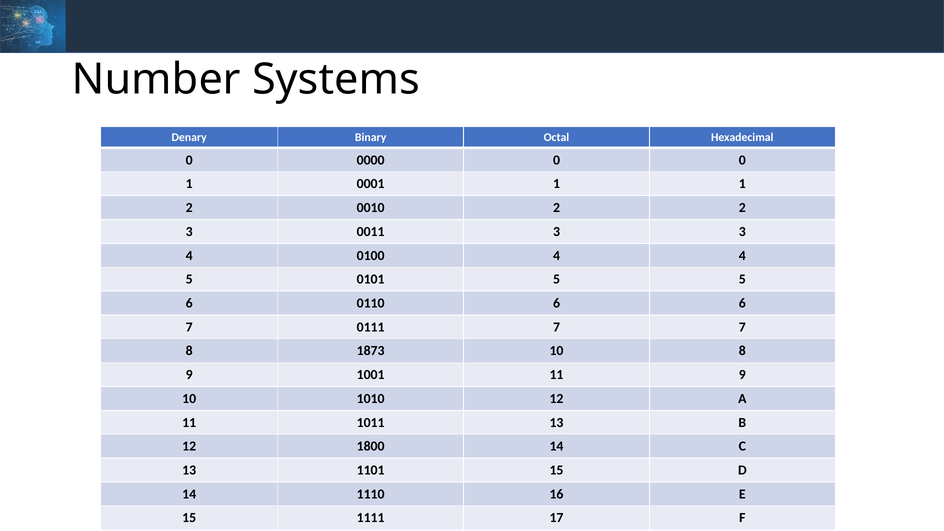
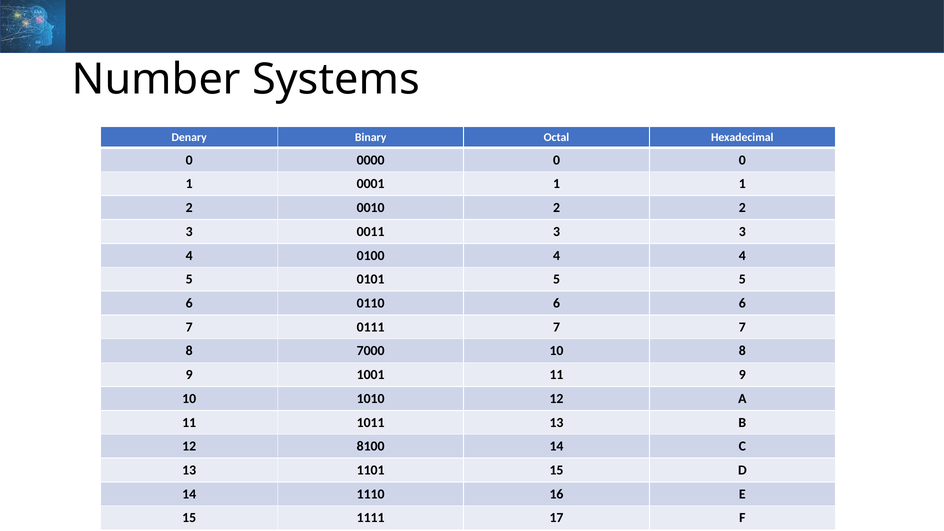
1873: 1873 -> 7000
1800: 1800 -> 8100
